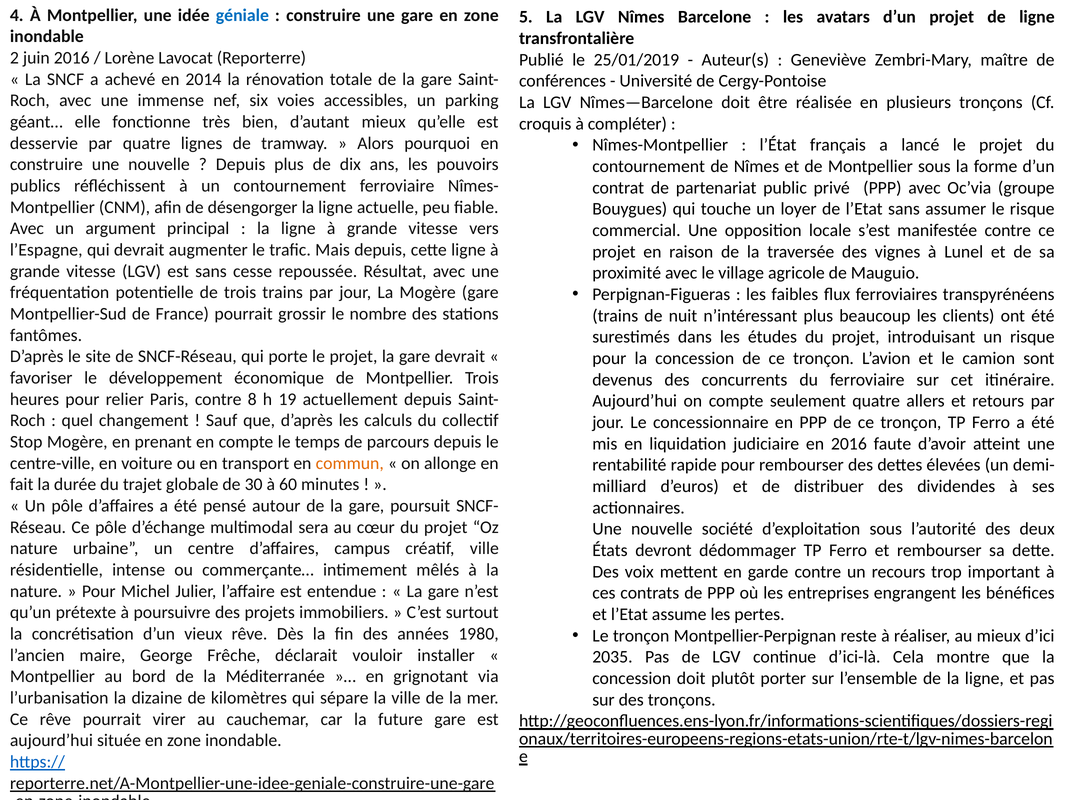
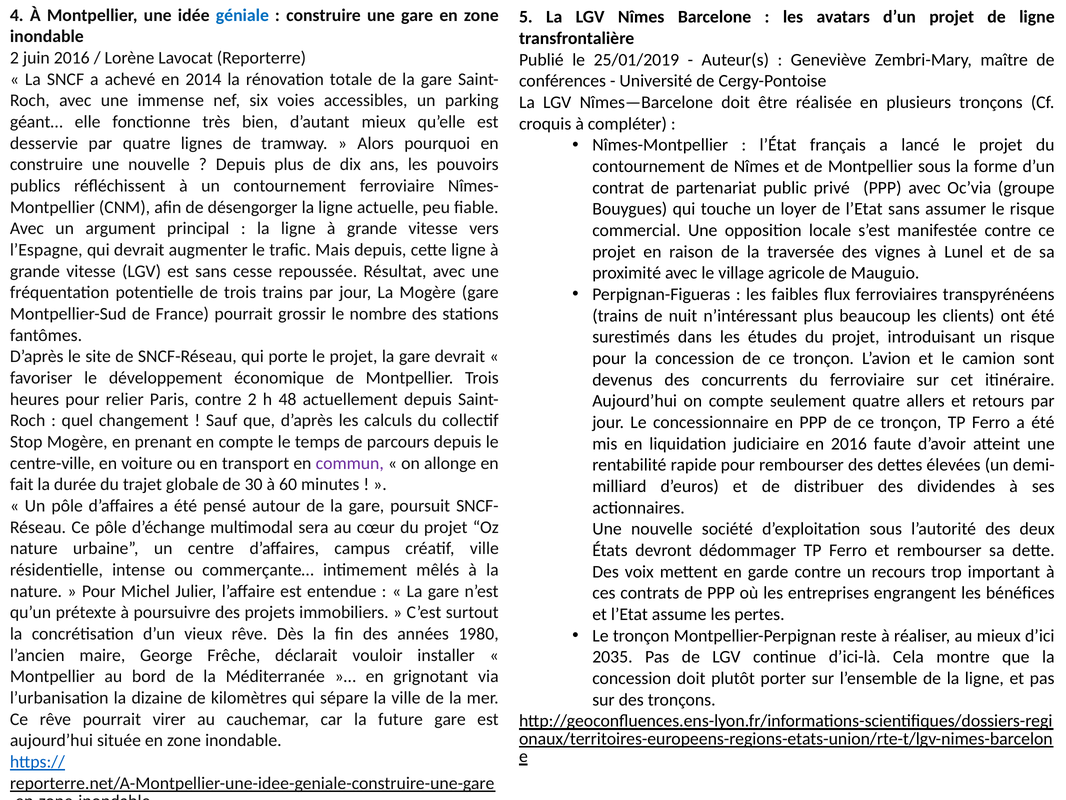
contre 8: 8 -> 2
19: 19 -> 48
commun colour: orange -> purple
